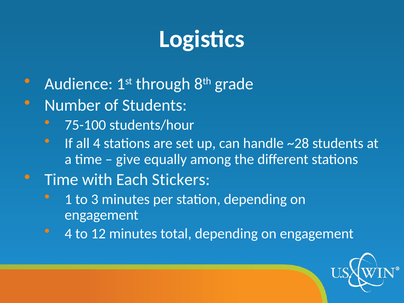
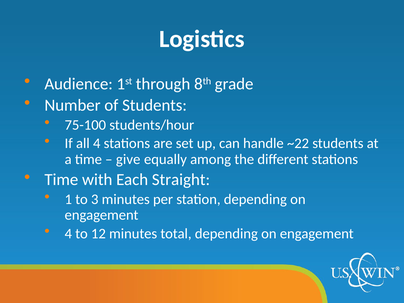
~28: ~28 -> ~22
Stickers: Stickers -> Straight
